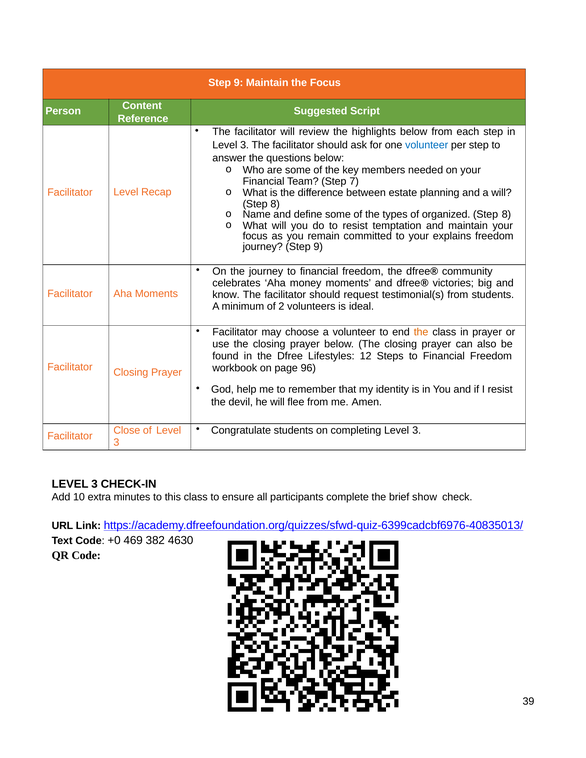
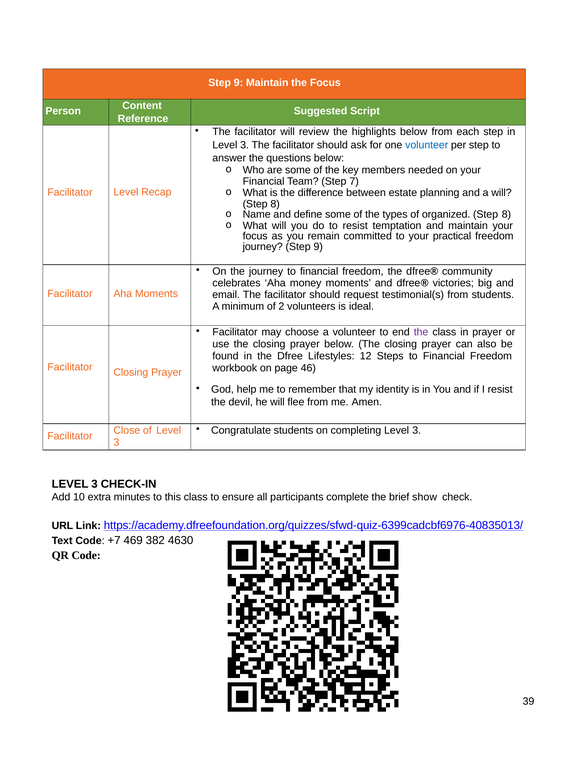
explains: explains -> practical
know: know -> email
the at (421, 332) colour: orange -> purple
96: 96 -> 46
+0: +0 -> +7
